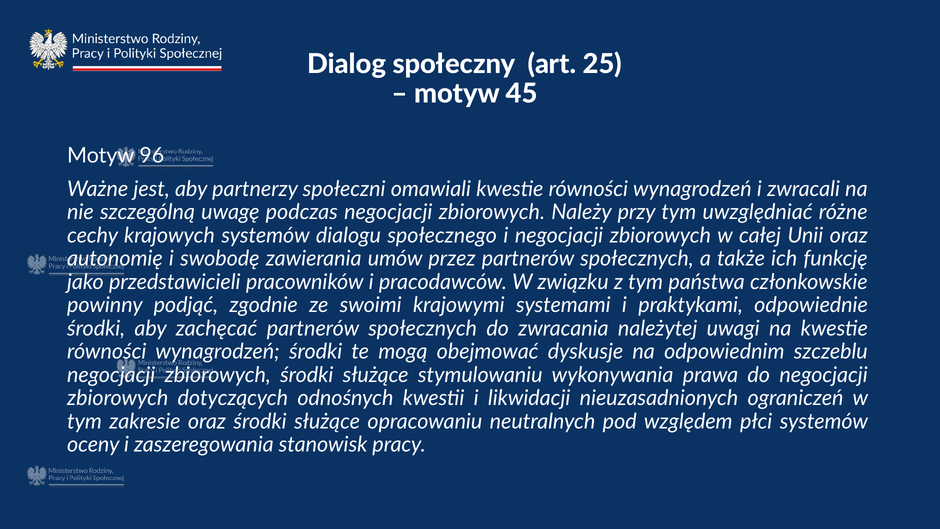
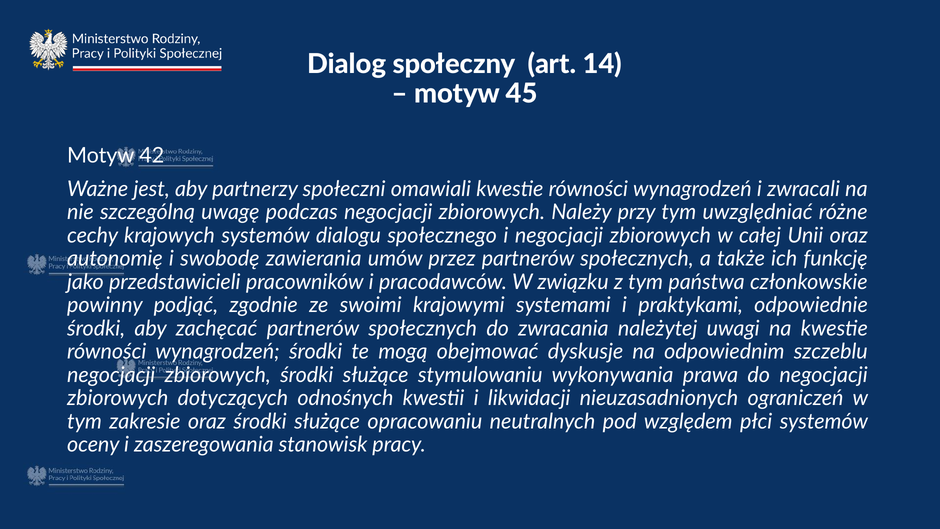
25: 25 -> 14
96: 96 -> 42
